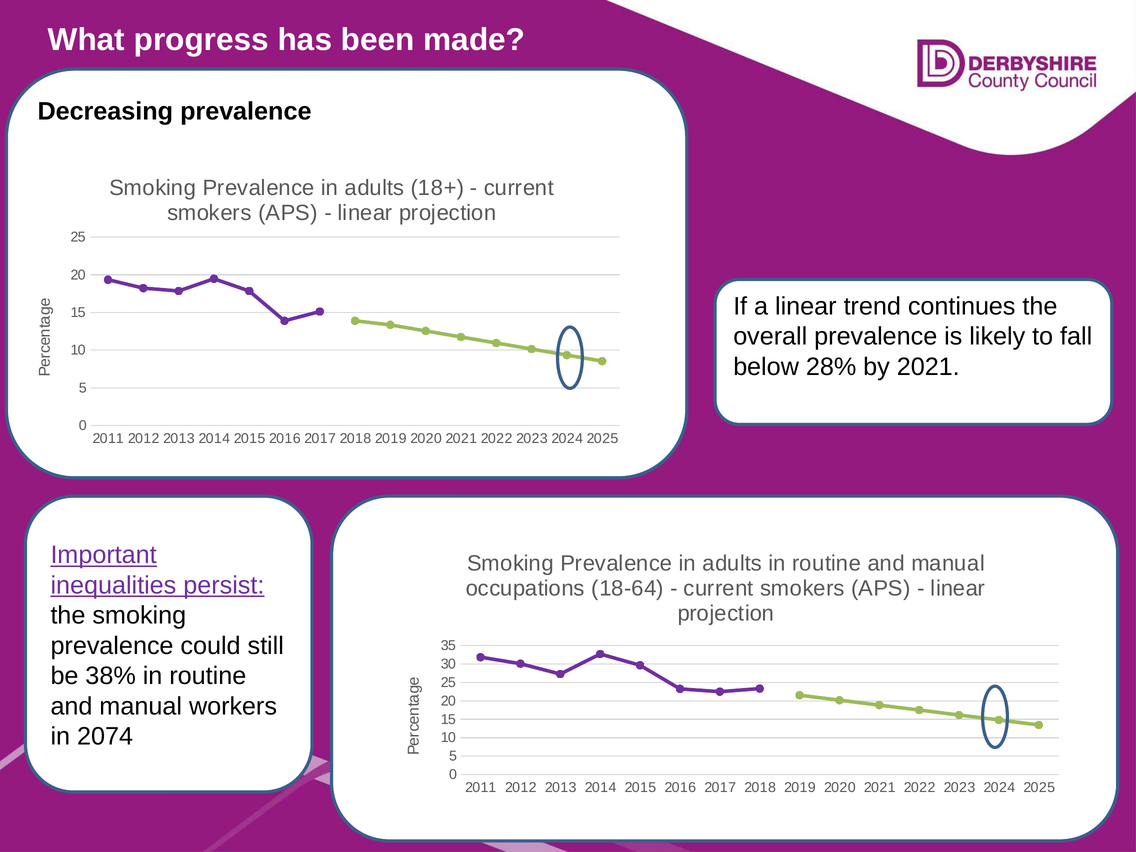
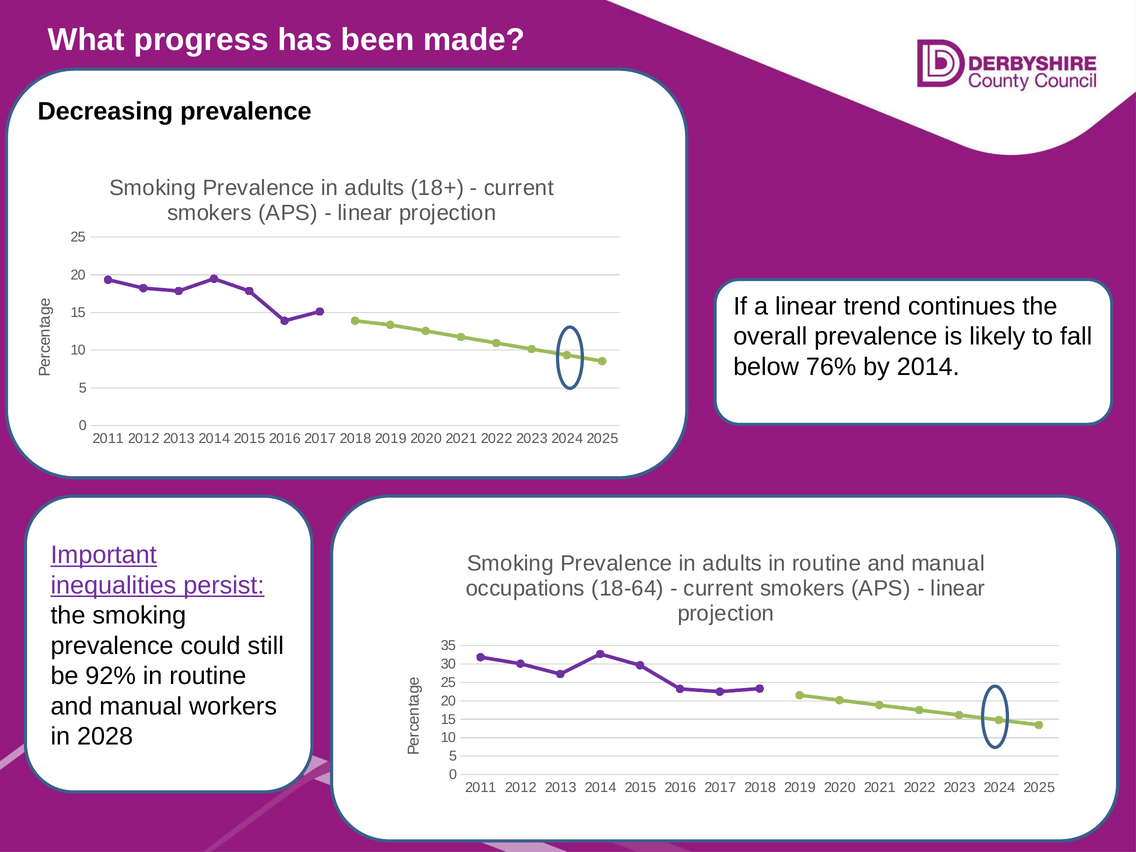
28%: 28% -> 76%
by 2021: 2021 -> 2014
38%: 38% -> 92%
2074: 2074 -> 2028
